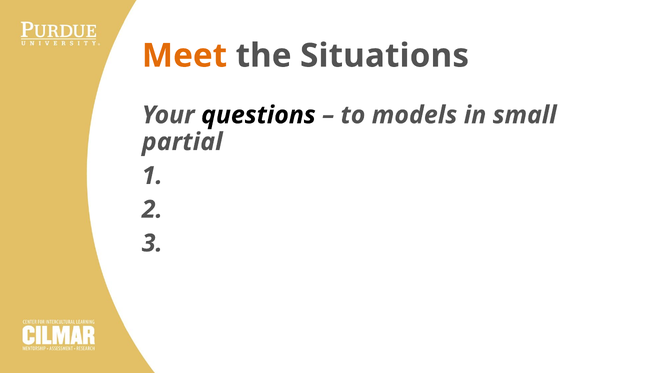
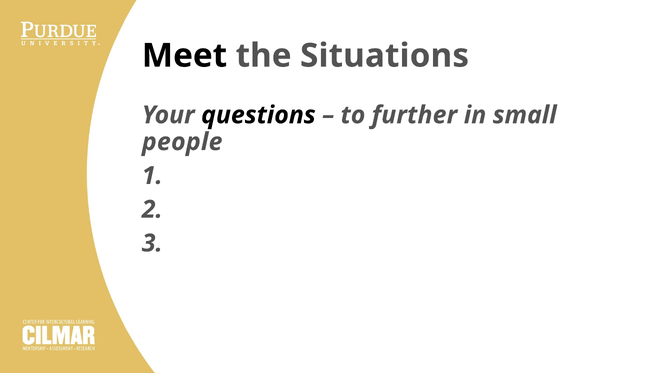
Meet colour: orange -> black
models: models -> further
partial: partial -> people
